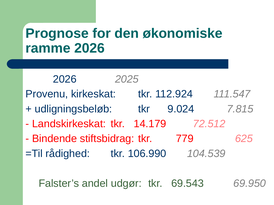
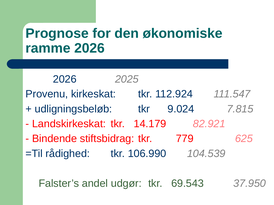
72.512: 72.512 -> 82.921
69.950: 69.950 -> 37.950
